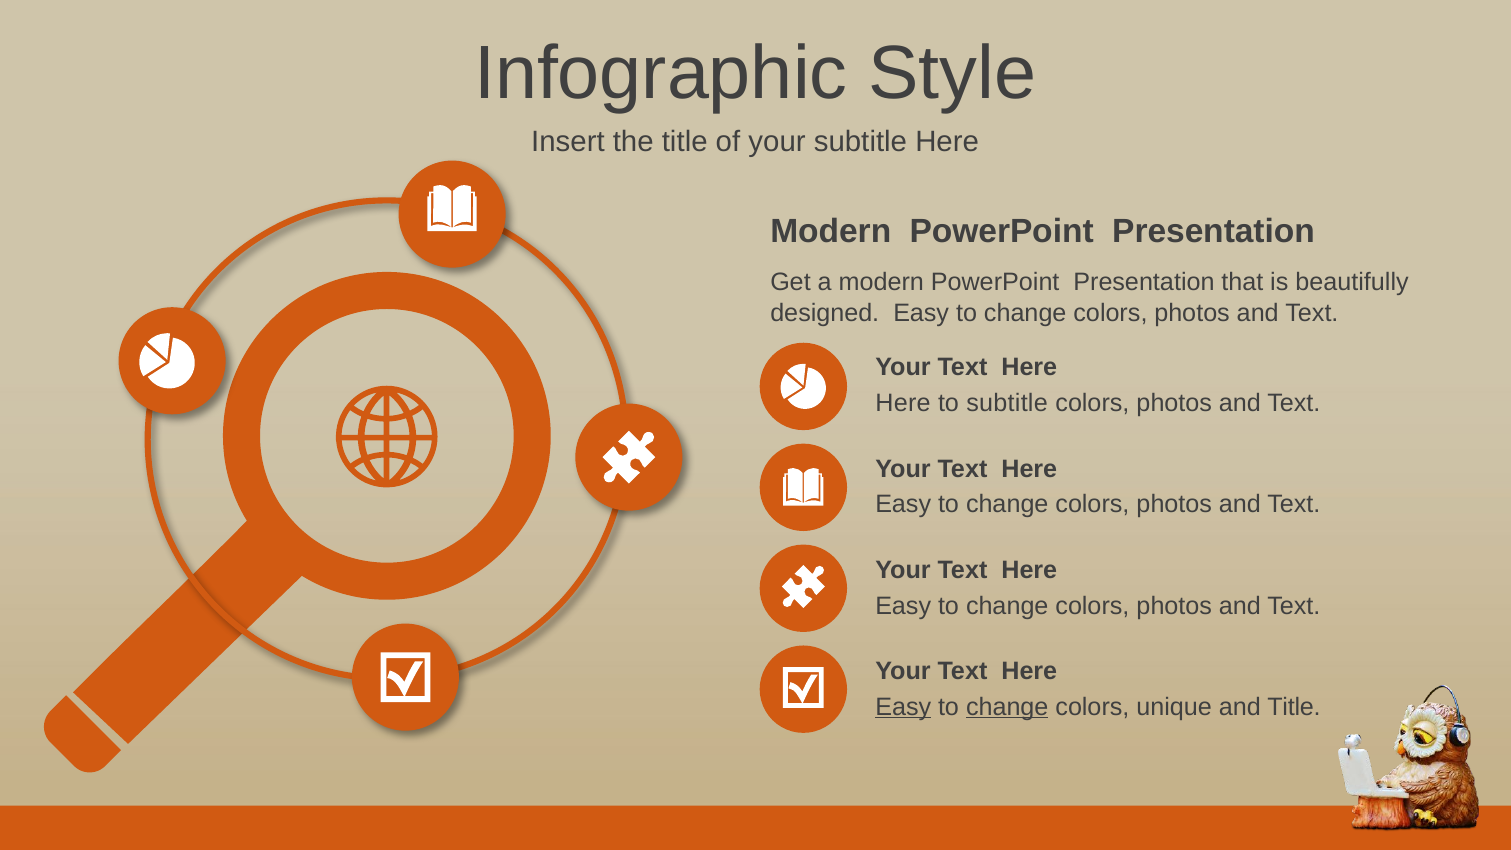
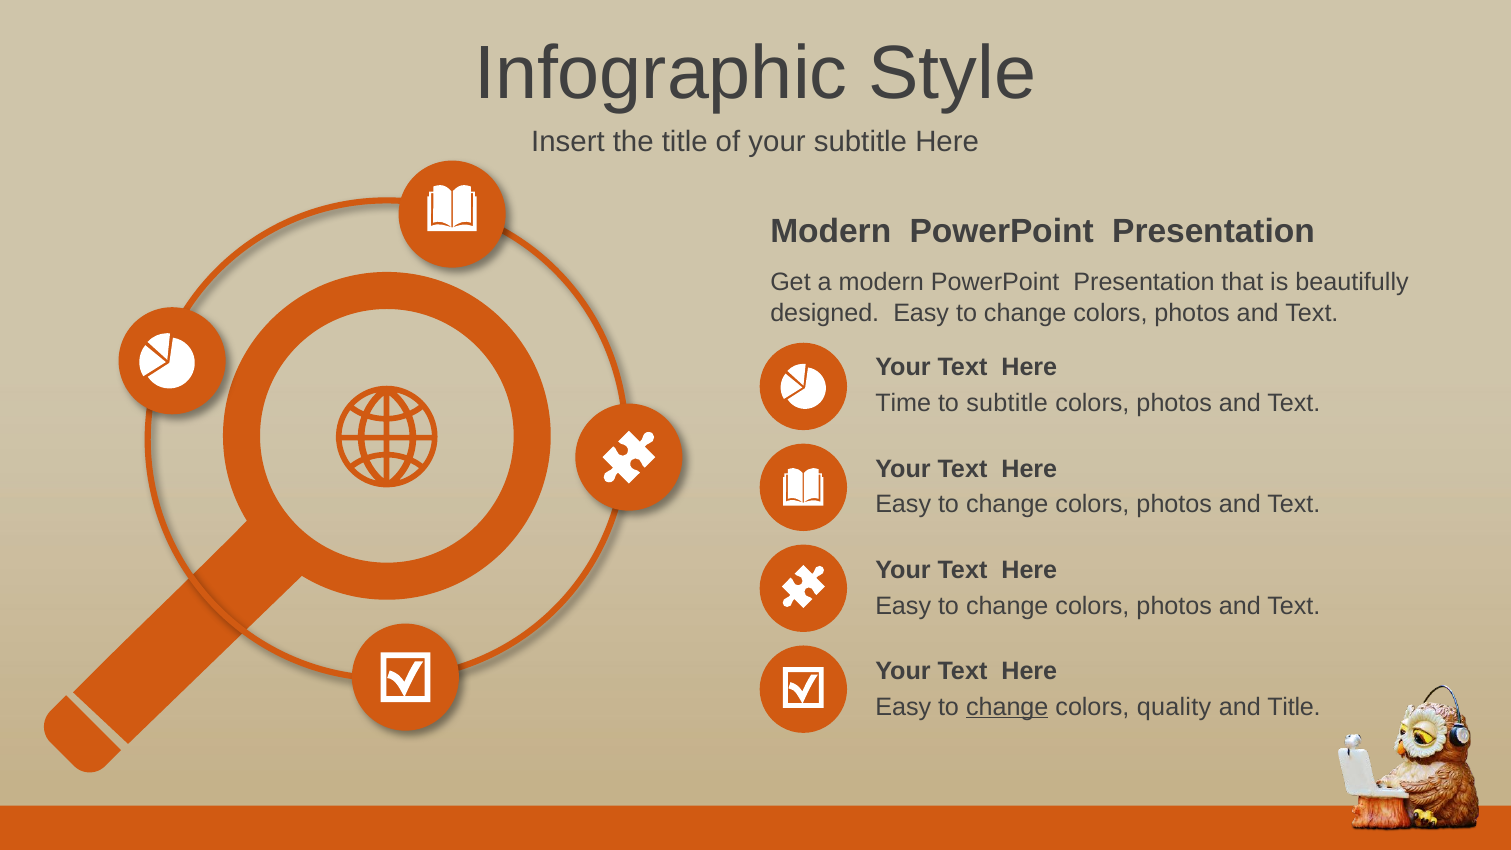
Here at (903, 403): Here -> Time
Easy at (903, 707) underline: present -> none
unique: unique -> quality
